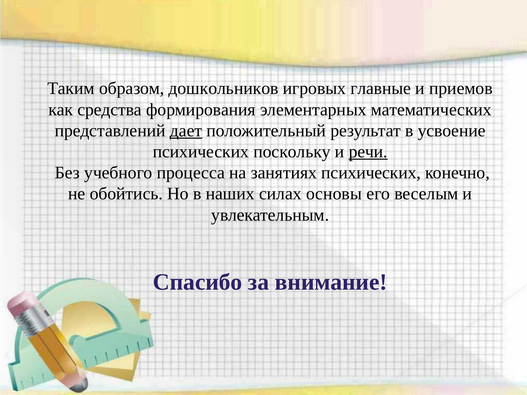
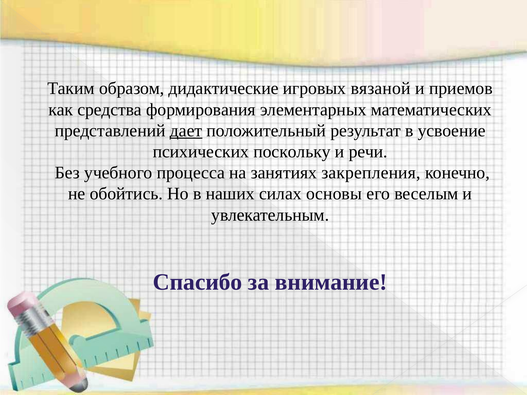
дошкольников: дошкольников -> дидактические
главные: главные -> вязаной
речи underline: present -> none
занятиях психических: психических -> закрепления
